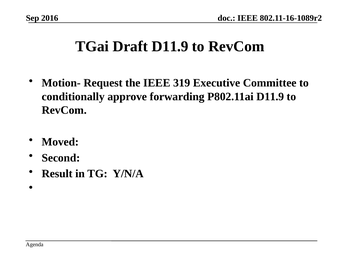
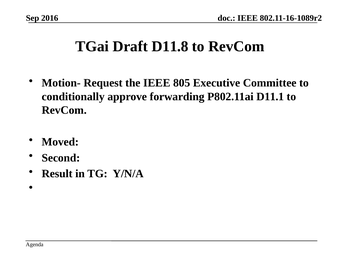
Draft D11.9: D11.9 -> D11.8
319: 319 -> 805
P802.11ai D11.9: D11.9 -> D11.1
